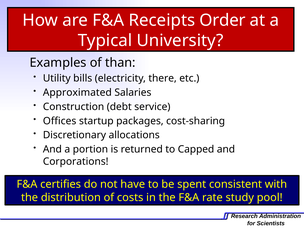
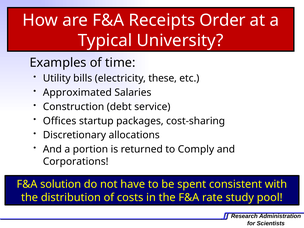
than: than -> time
there: there -> these
Capped: Capped -> Comply
certifies: certifies -> solution
